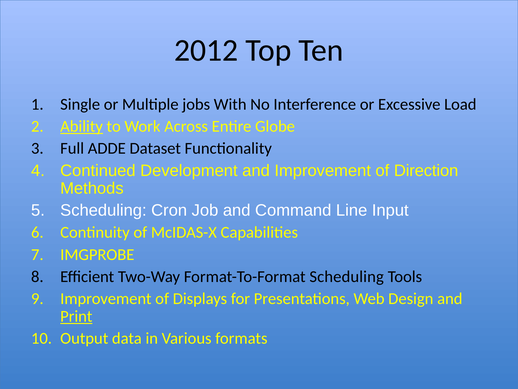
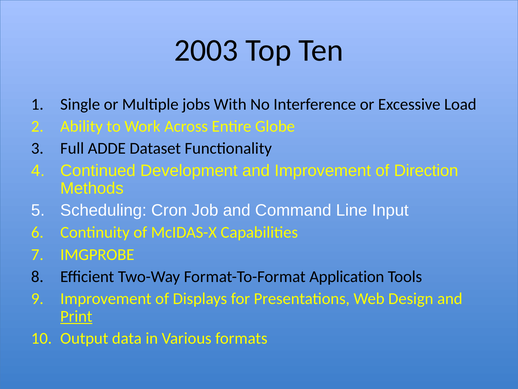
2012: 2012 -> 2003
Ability underline: present -> none
Format-To-Format Scheduling: Scheduling -> Application
